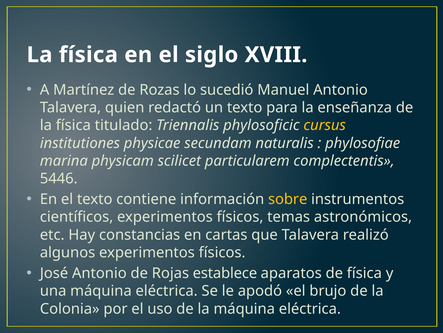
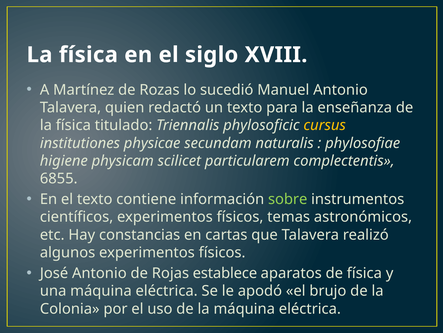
marina: marina -> higiene
5446: 5446 -> 6855
sobre colour: yellow -> light green
